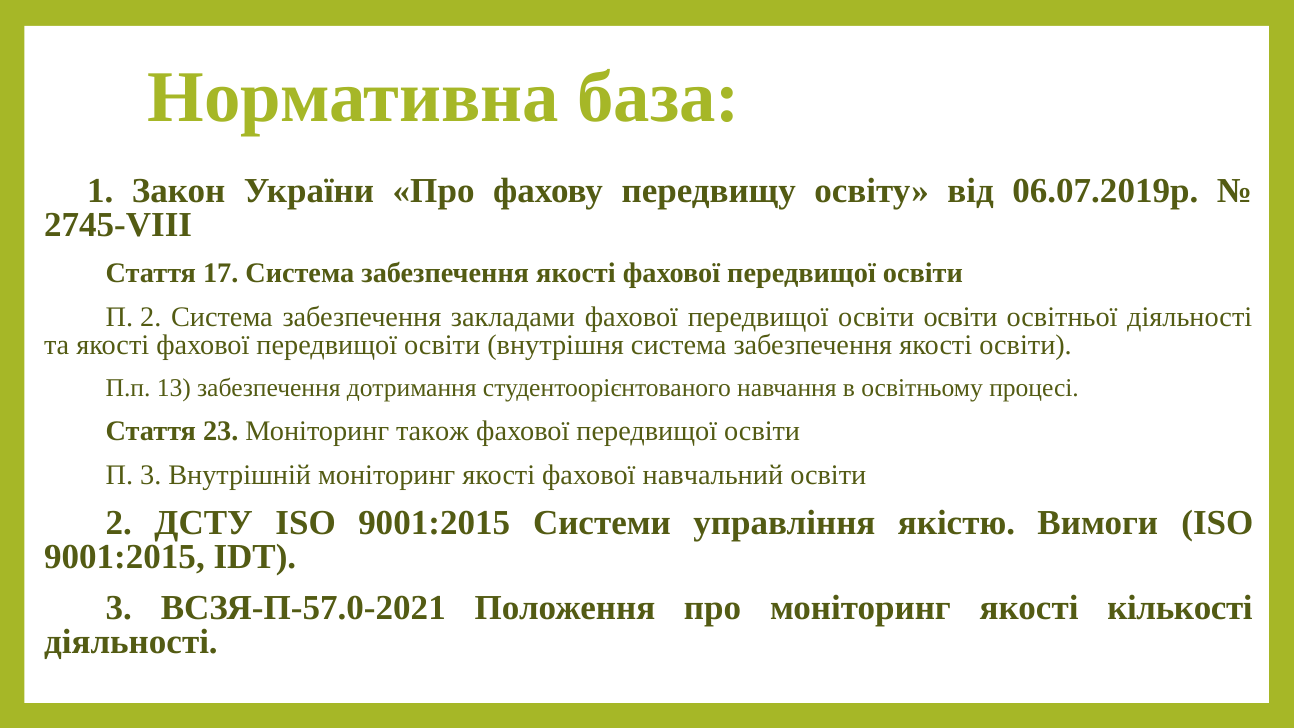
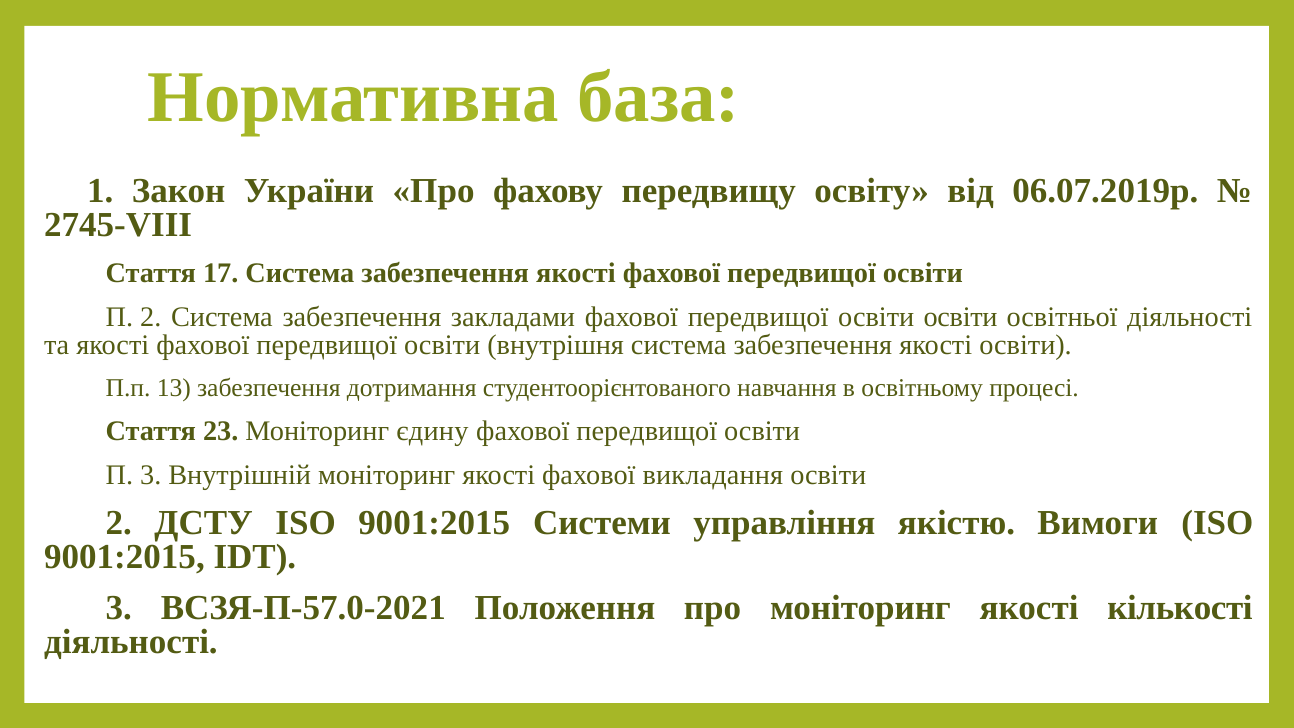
також: також -> єдину
навчальний: навчальний -> викладання
